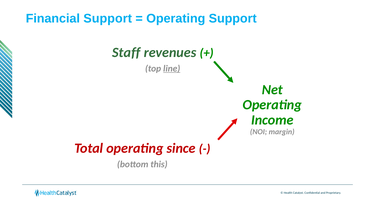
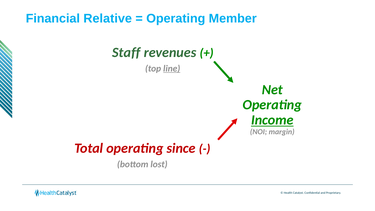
Financial Support: Support -> Relative
Operating Support: Support -> Member
Income underline: none -> present
this: this -> lost
